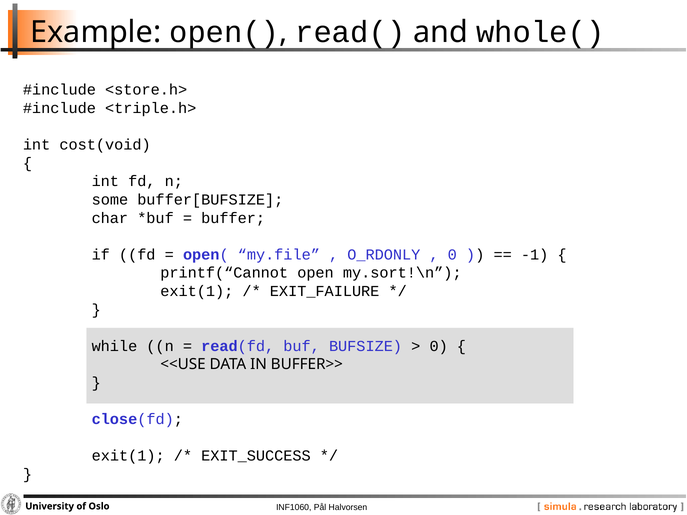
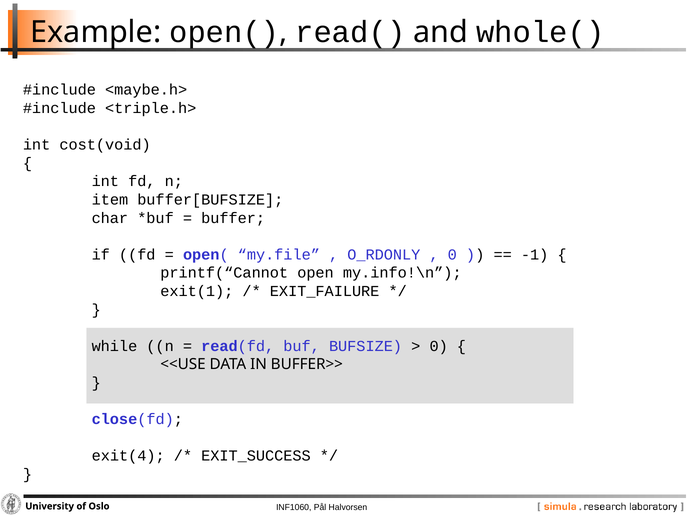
<store.h>: <store.h> -> <maybe.h>
some: some -> item
my.sort!\n: my.sort!\n -> my.info!\n
exit(1 at (128, 456): exit(1 -> exit(4
